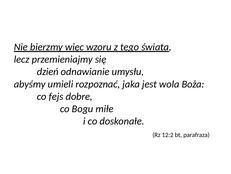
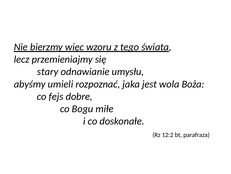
dzień: dzień -> stary
